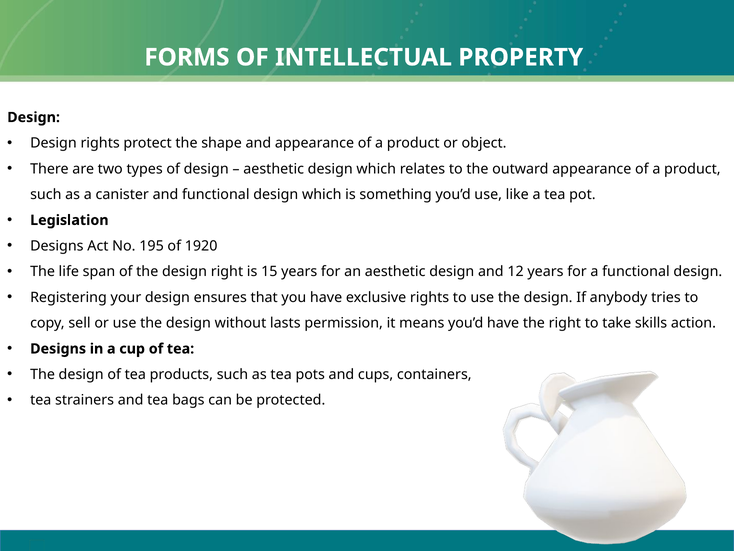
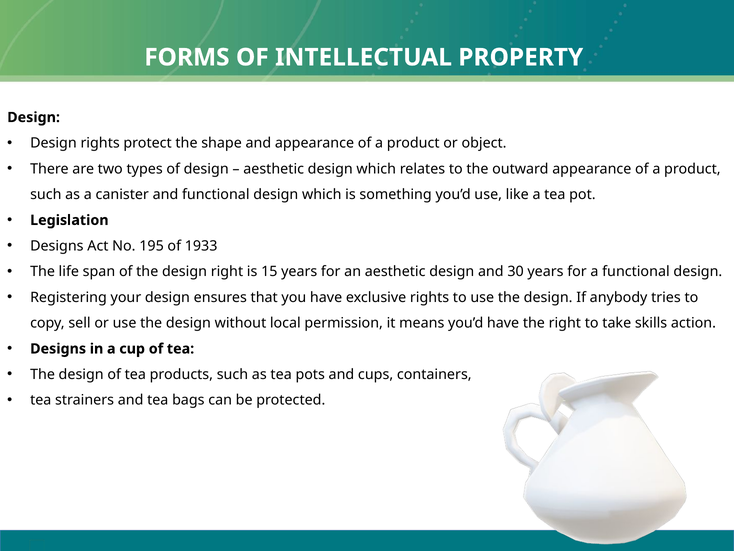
1920: 1920 -> 1933
12: 12 -> 30
lasts: lasts -> local
